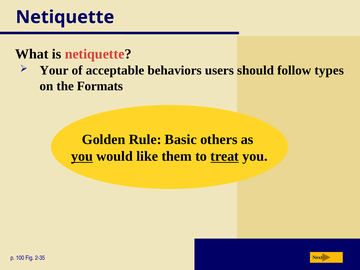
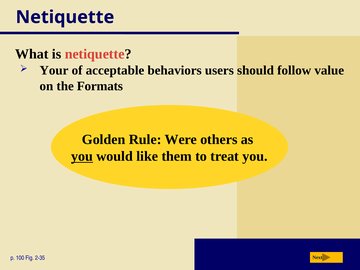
types: types -> value
Basic: Basic -> Were
treat underline: present -> none
